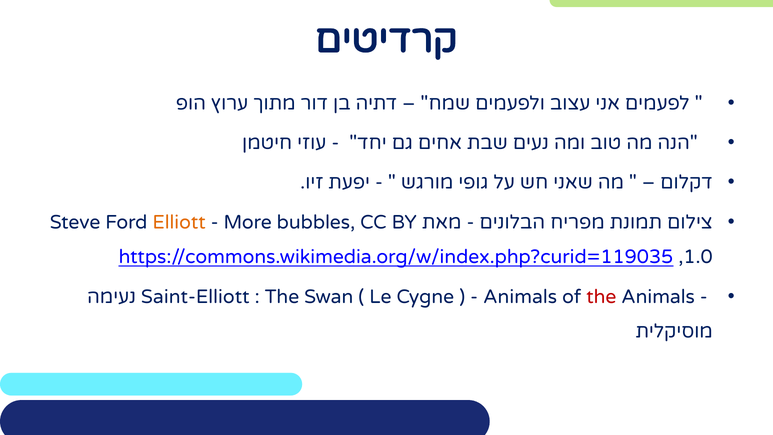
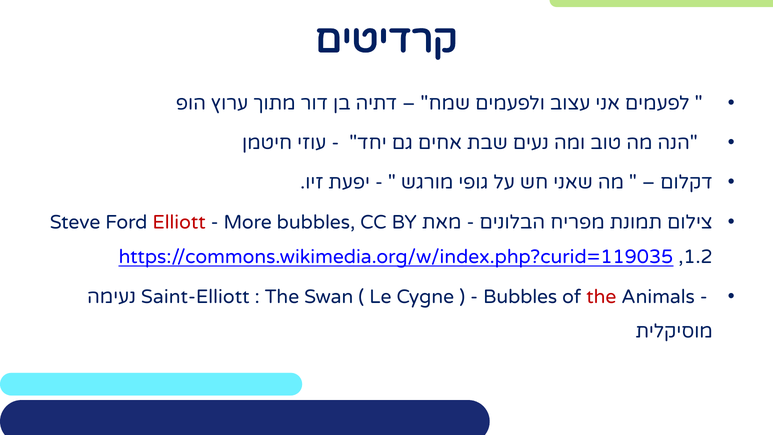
Elliott colour: orange -> red
1.0: 1.0 -> 1.2
Animals at (520, 297): Animals -> Bubbles
